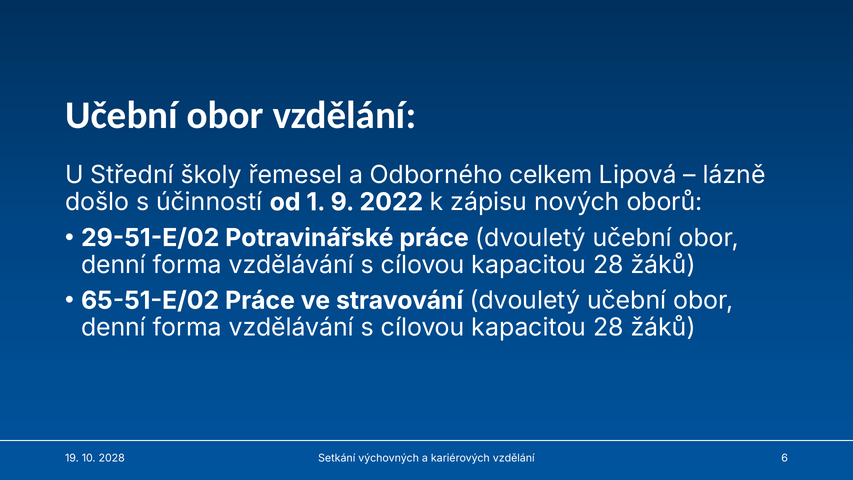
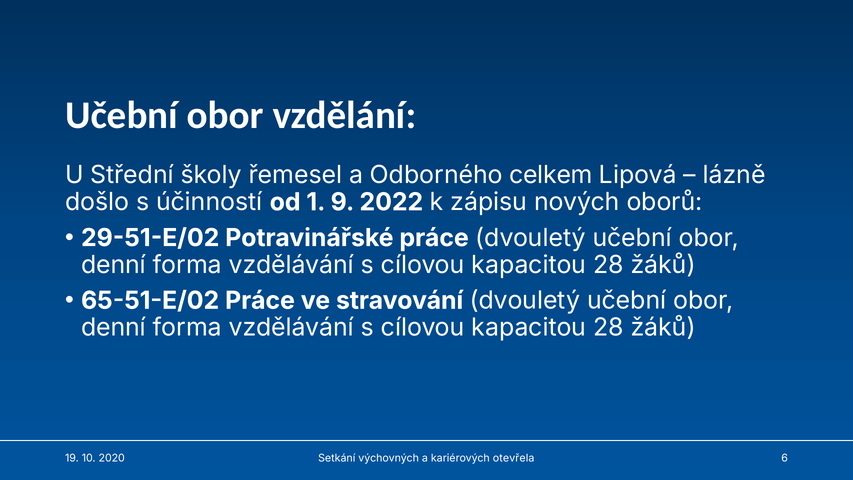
2028: 2028 -> 2020
kariérových vzdělání: vzdělání -> otevřela
